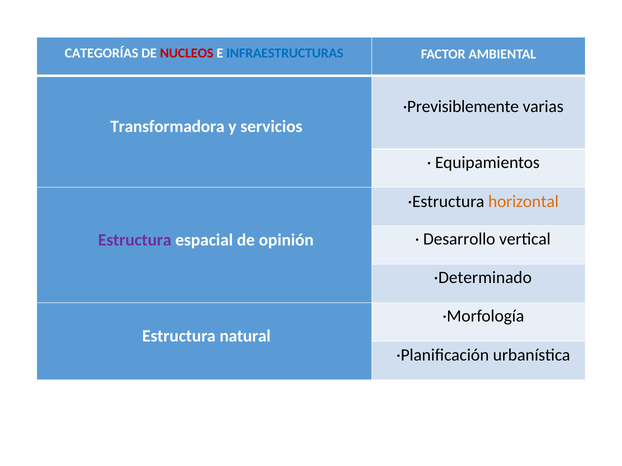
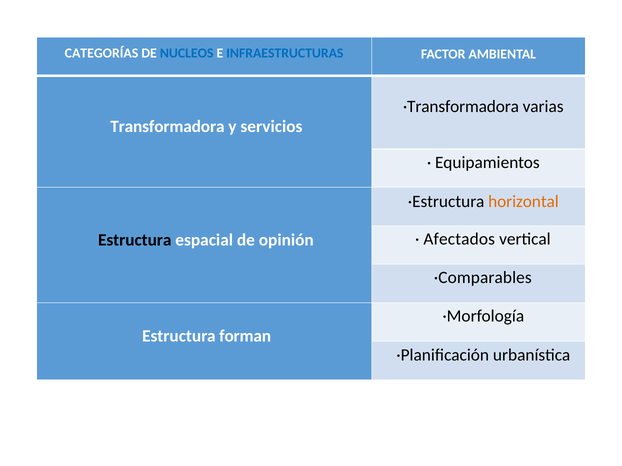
NUCLEOS colour: red -> blue
·Previsiblemente: ·Previsiblemente -> ·Transformadora
Desarrollo: Desarrollo -> Afectados
Estructura at (135, 240) colour: purple -> black
·Determinado: ·Determinado -> ·Comparables
natural: natural -> forman
